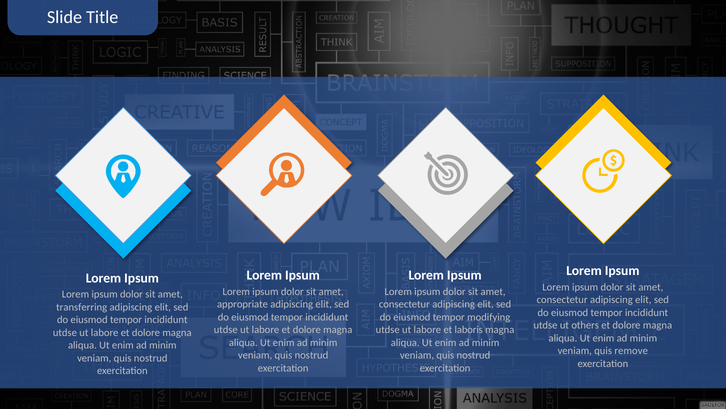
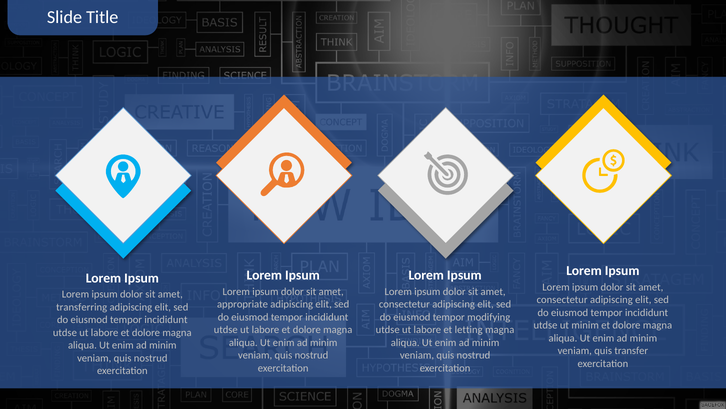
ut others: others -> minim
laboris: laboris -> letting
remove: remove -> transfer
